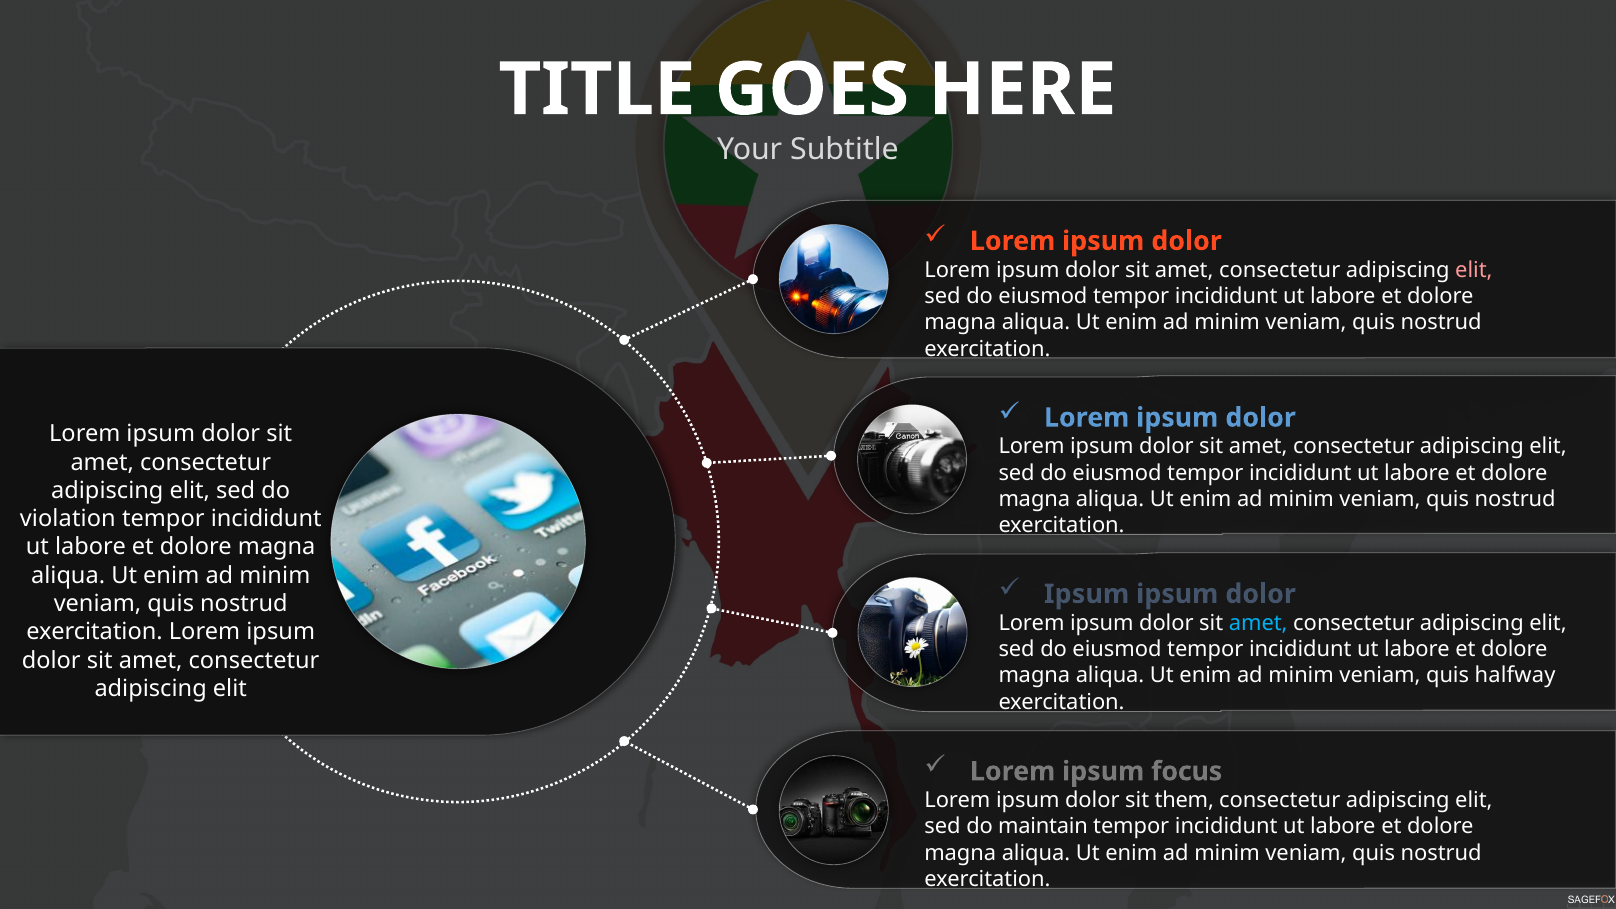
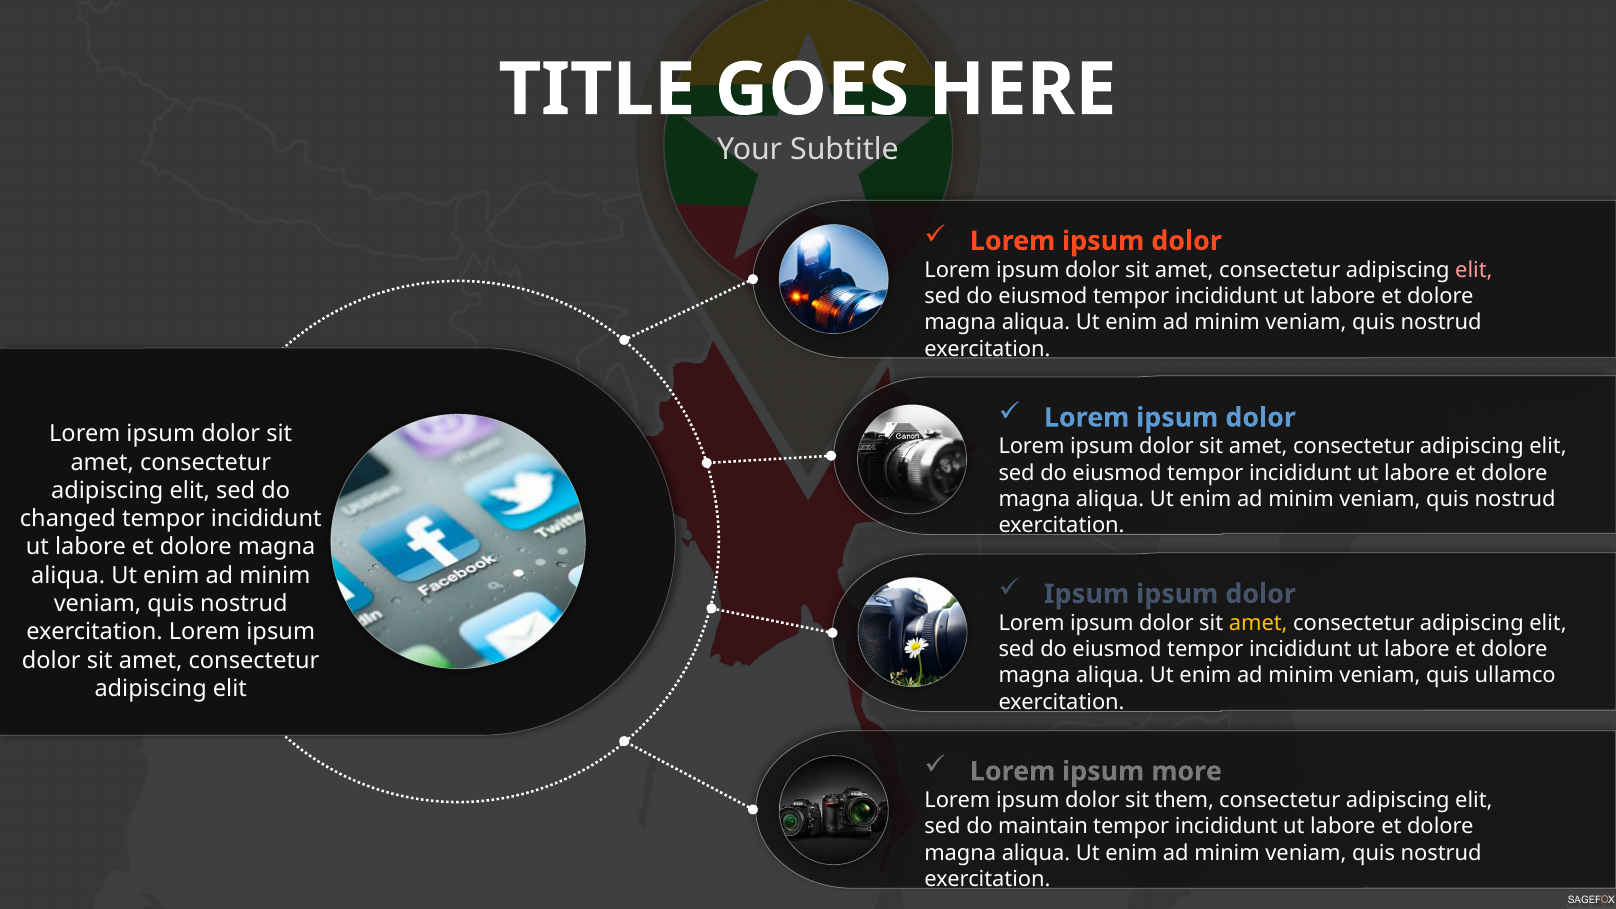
violation: violation -> changed
amet at (1258, 623) colour: light blue -> yellow
halfway: halfway -> ullamco
focus: focus -> more
